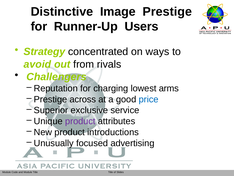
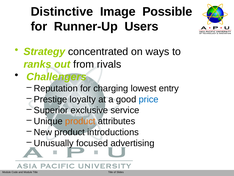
Image Prestige: Prestige -> Possible
avoid: avoid -> ranks
arms: arms -> entry
across: across -> loyalty
product at (80, 121) colour: purple -> orange
